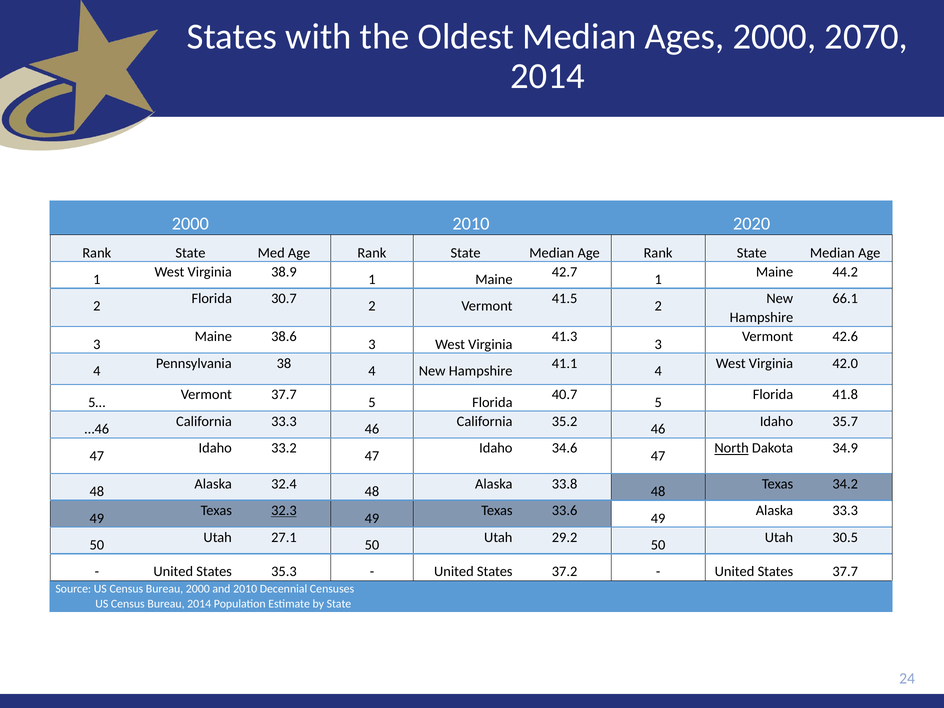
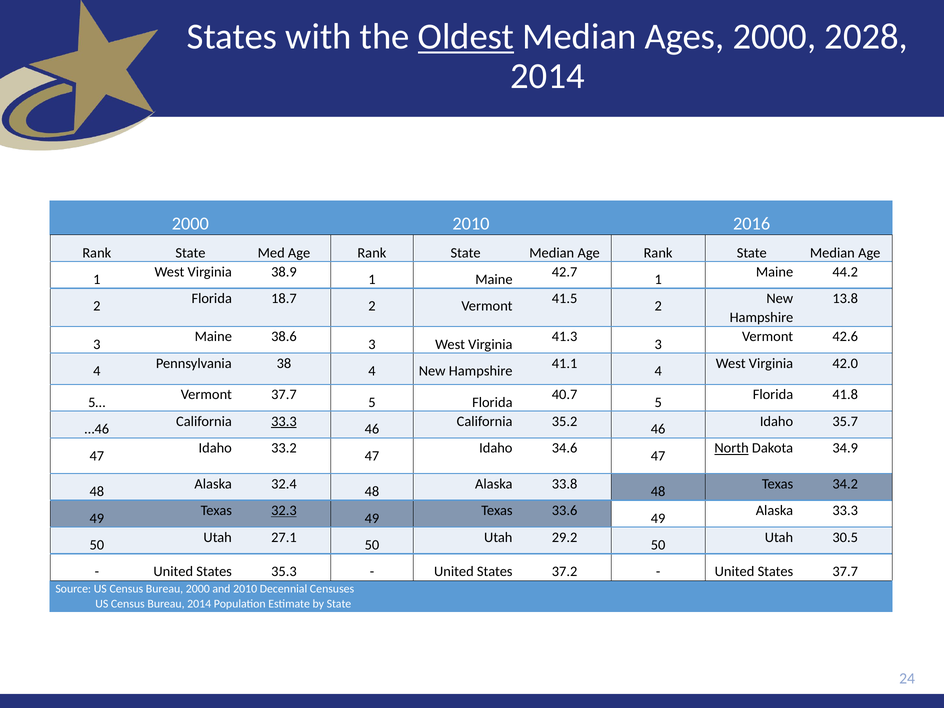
Oldest underline: none -> present
2070: 2070 -> 2028
2020: 2020 -> 2016
30.7: 30.7 -> 18.7
66.1: 66.1 -> 13.8
33.3 at (284, 421) underline: none -> present
